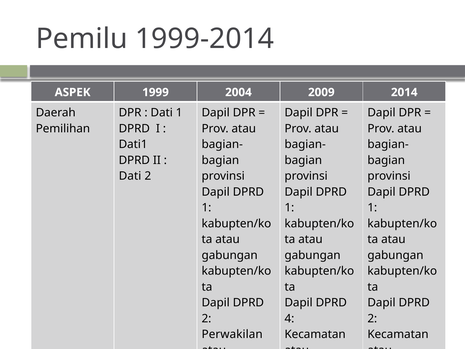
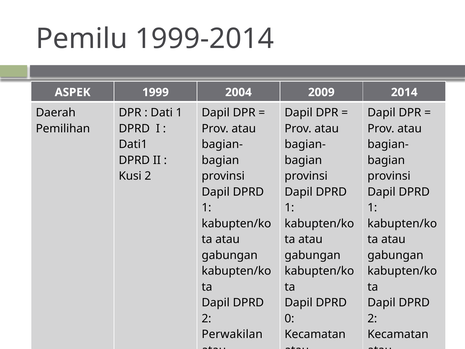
Dati at (130, 176): Dati -> Kusi
4: 4 -> 0
